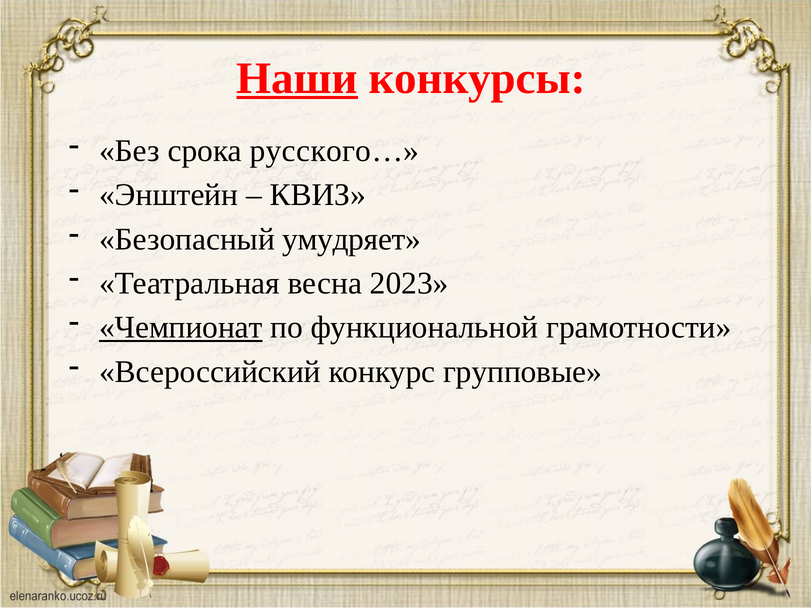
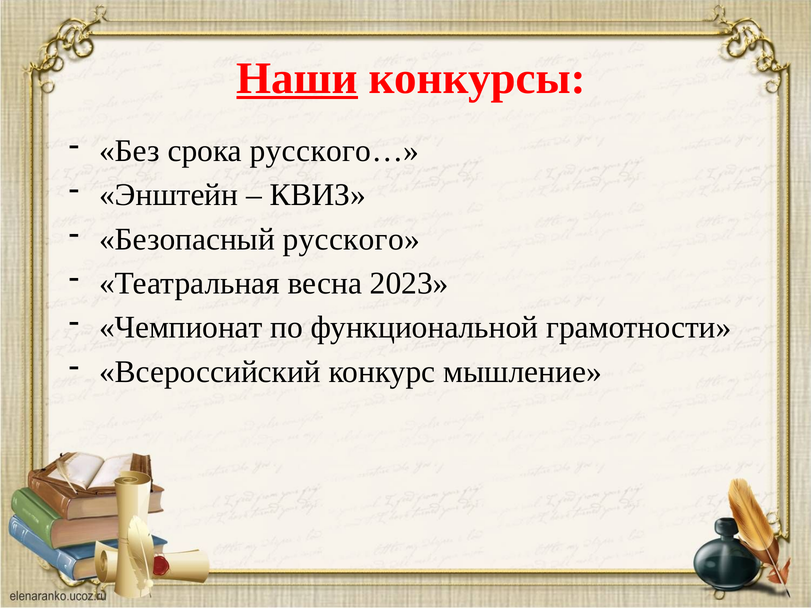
умудряет: умудряет -> русского
Чемпионат underline: present -> none
групповые: групповые -> мышление
